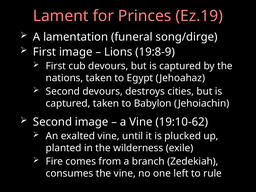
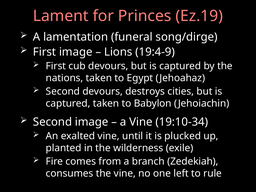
19:8-9: 19:8-9 -> 19:4-9
19:10-62: 19:10-62 -> 19:10-34
